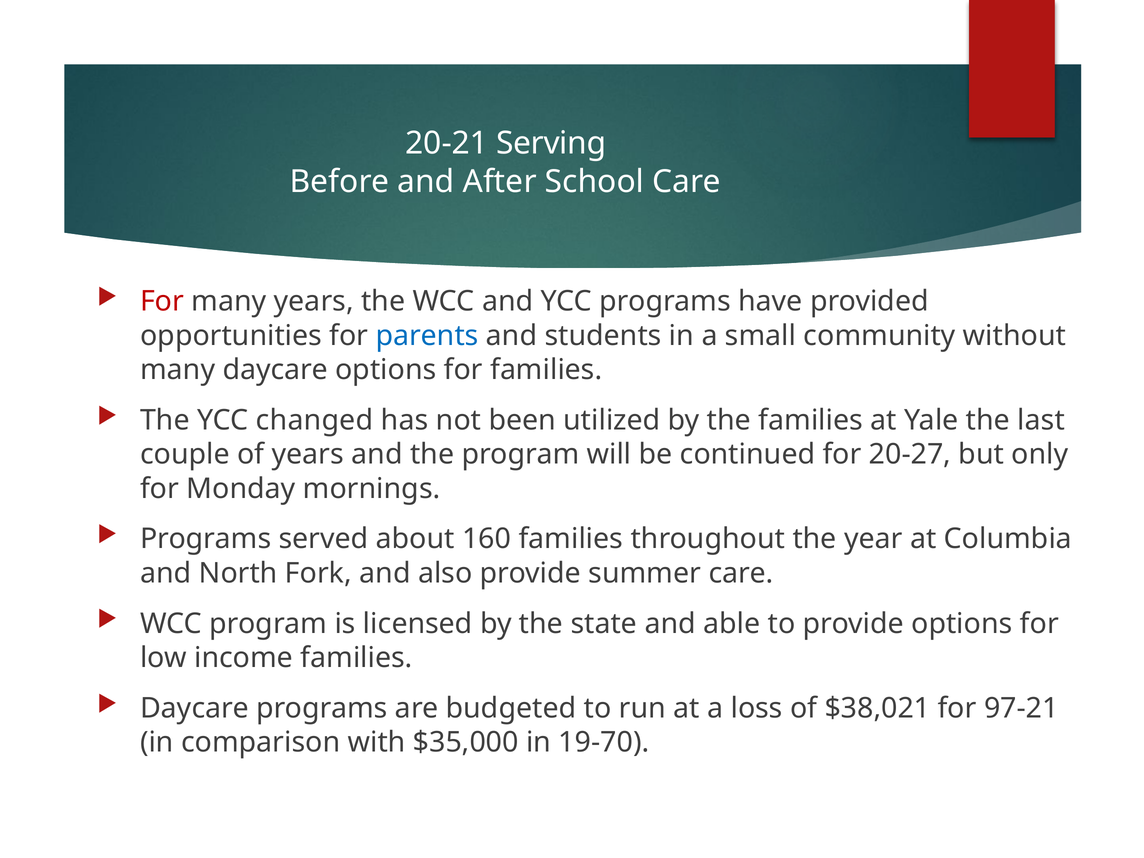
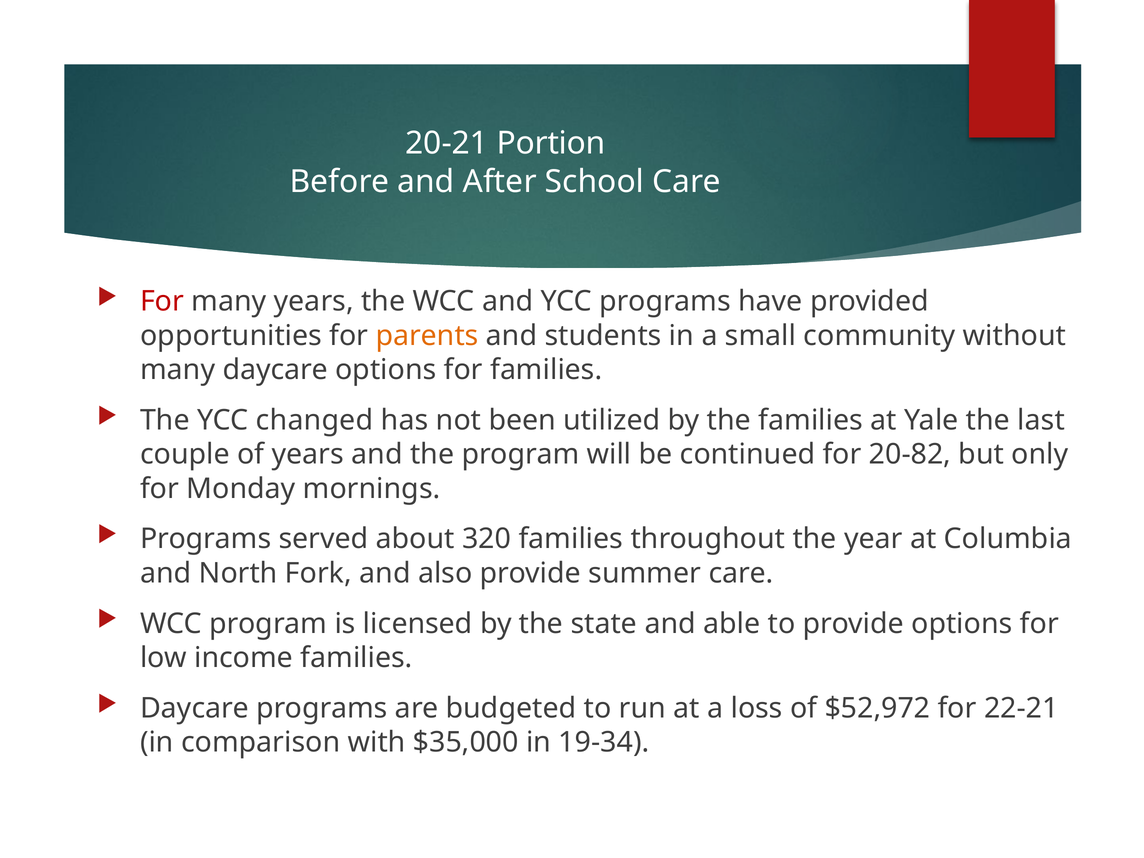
Serving: Serving -> Portion
parents colour: blue -> orange
20-27: 20-27 -> 20-82
160: 160 -> 320
$38,021: $38,021 -> $52,972
97-21: 97-21 -> 22-21
19-70: 19-70 -> 19-34
